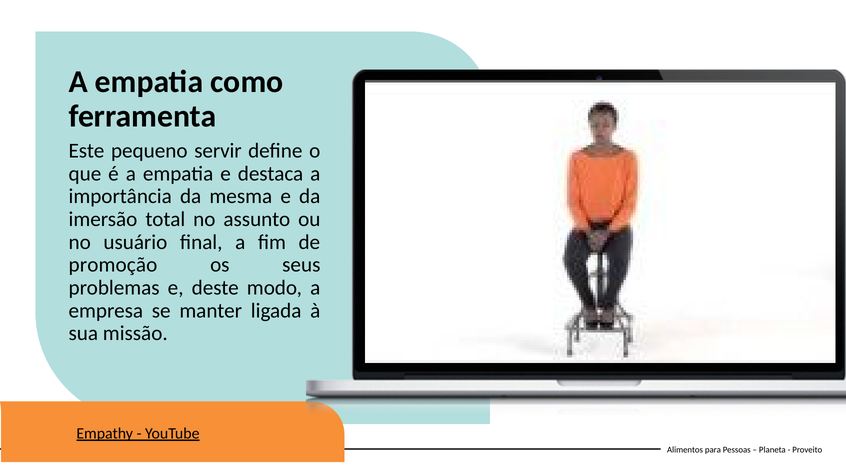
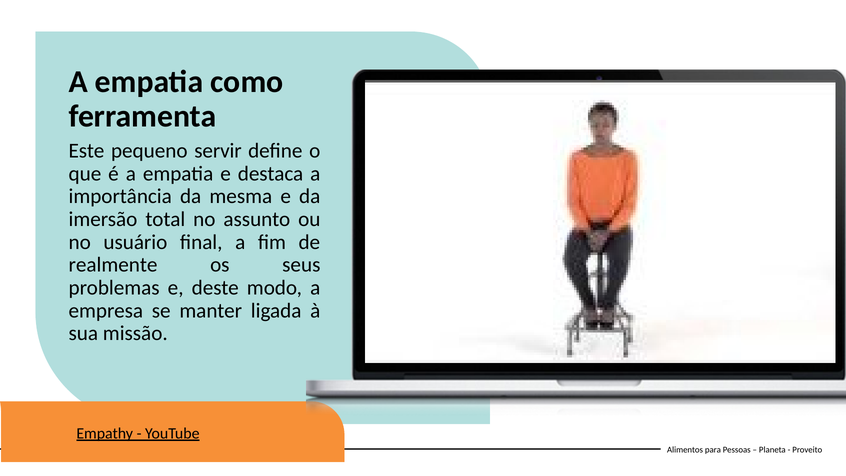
promoção: promoção -> realmente
